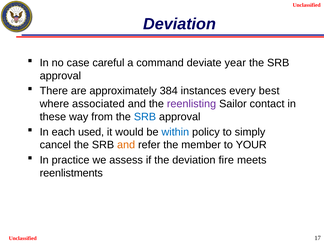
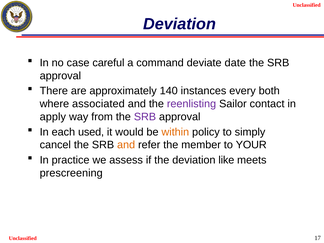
year: year -> date
384: 384 -> 140
best: best -> both
these: these -> apply
SRB at (145, 117) colour: blue -> purple
within colour: blue -> orange
fire: fire -> like
reenlistments: reenlistments -> prescreening
